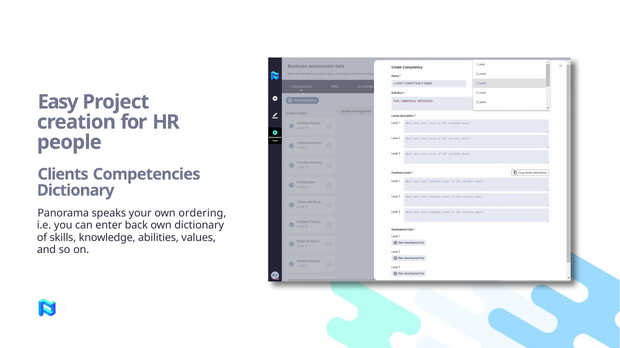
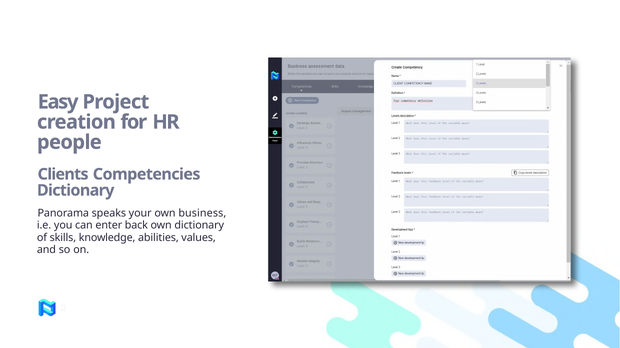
ordering: ordering -> business
